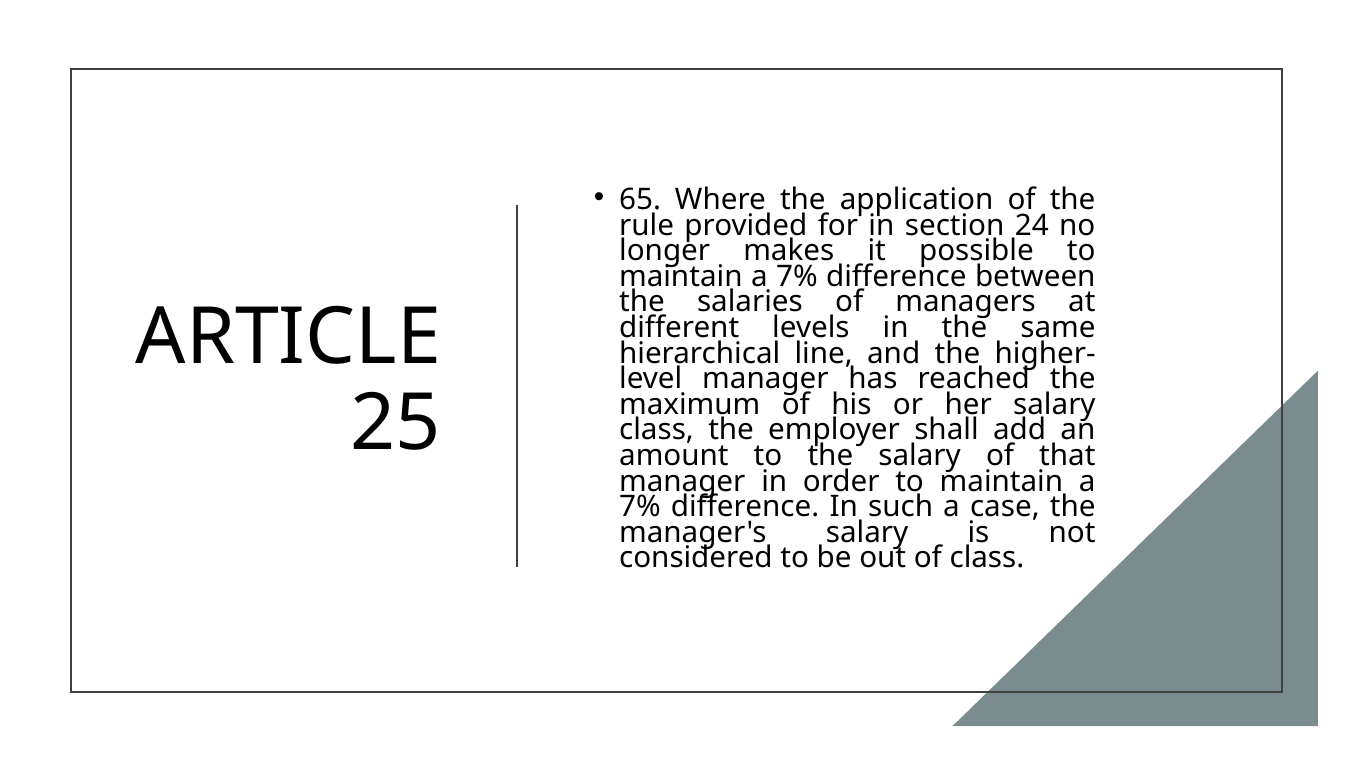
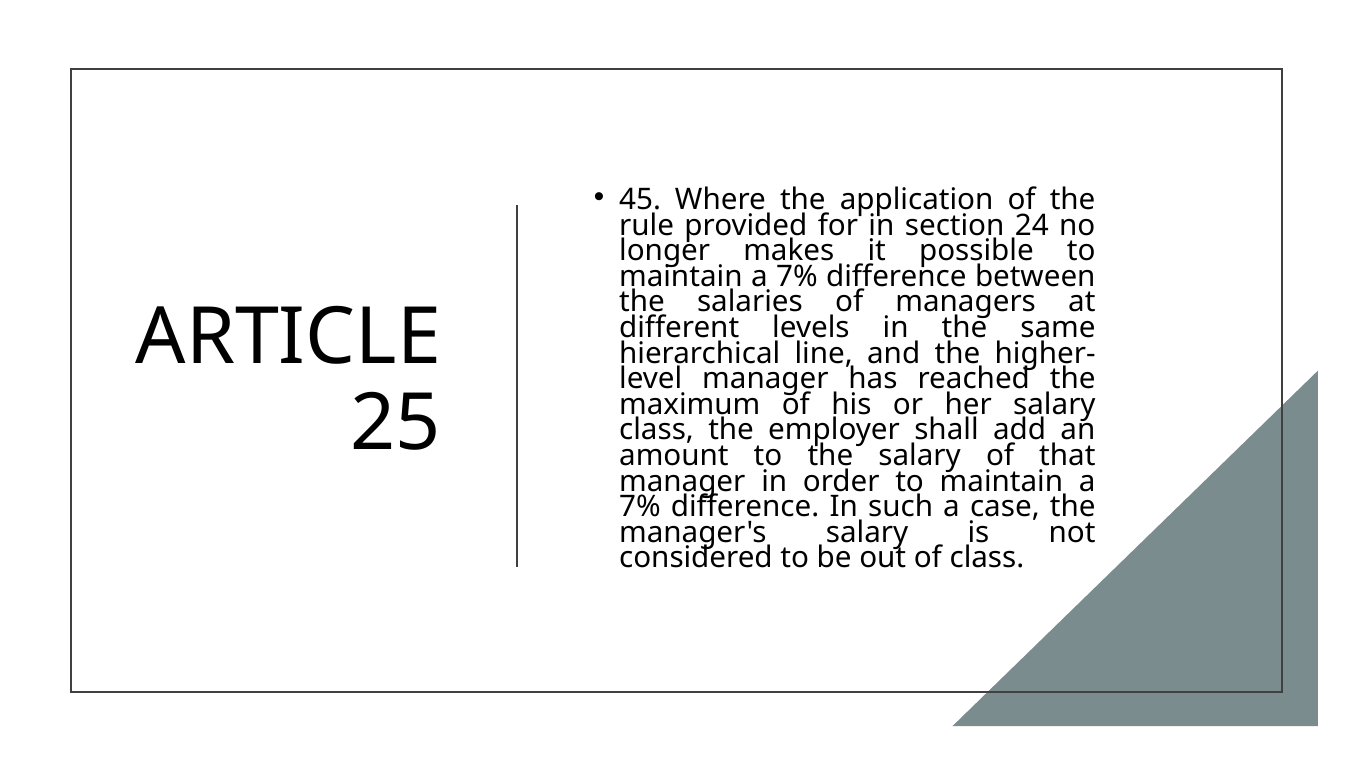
65: 65 -> 45
